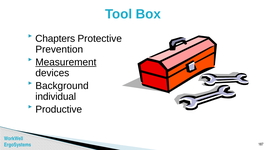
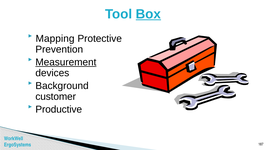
Box underline: none -> present
Chapters: Chapters -> Mapping
individual: individual -> customer
